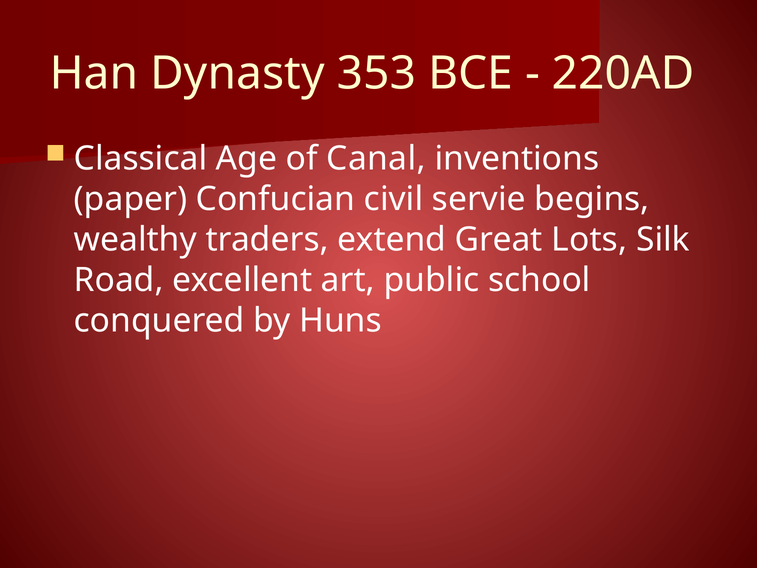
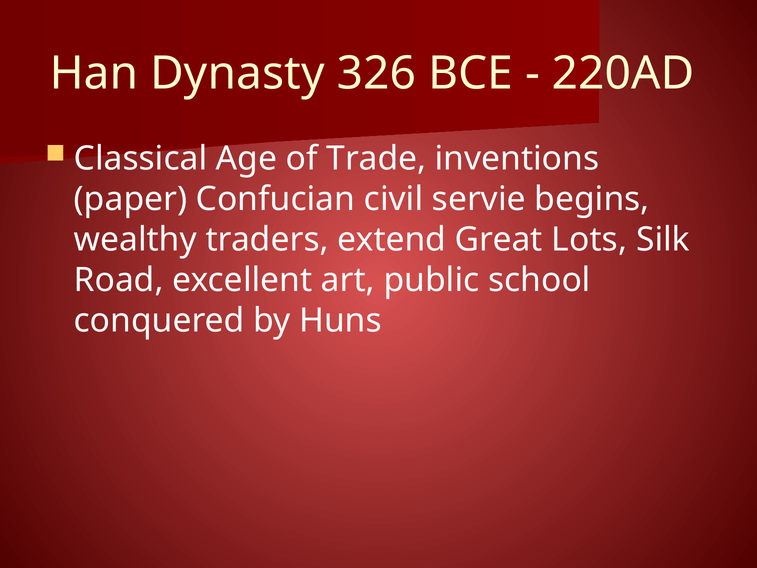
353: 353 -> 326
Canal: Canal -> Trade
